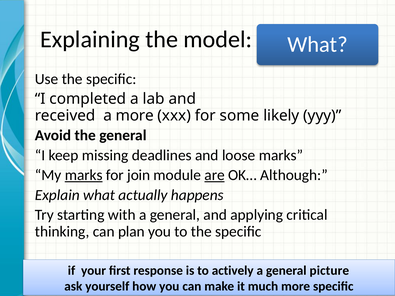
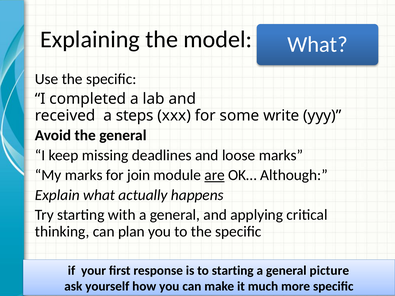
a more: more -> steps
likely: likely -> write
marks at (84, 175) underline: present -> none
to actively: actively -> starting
